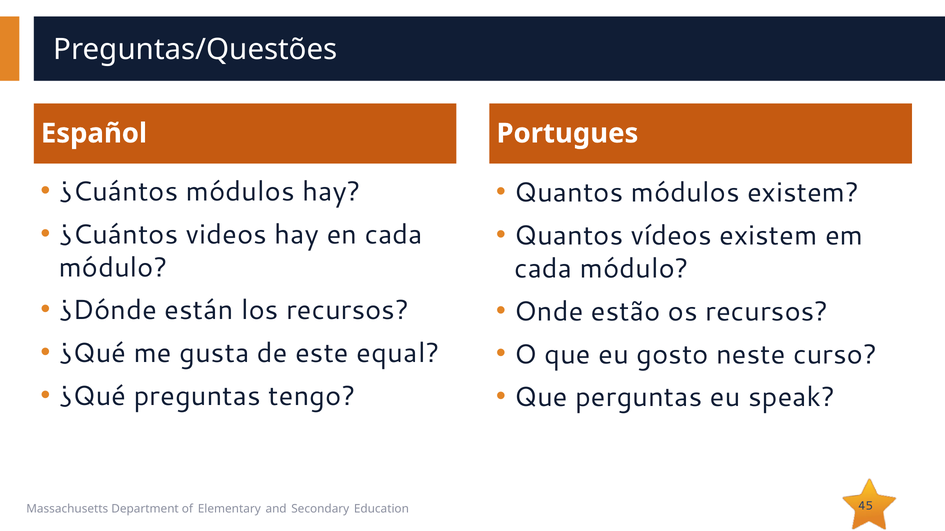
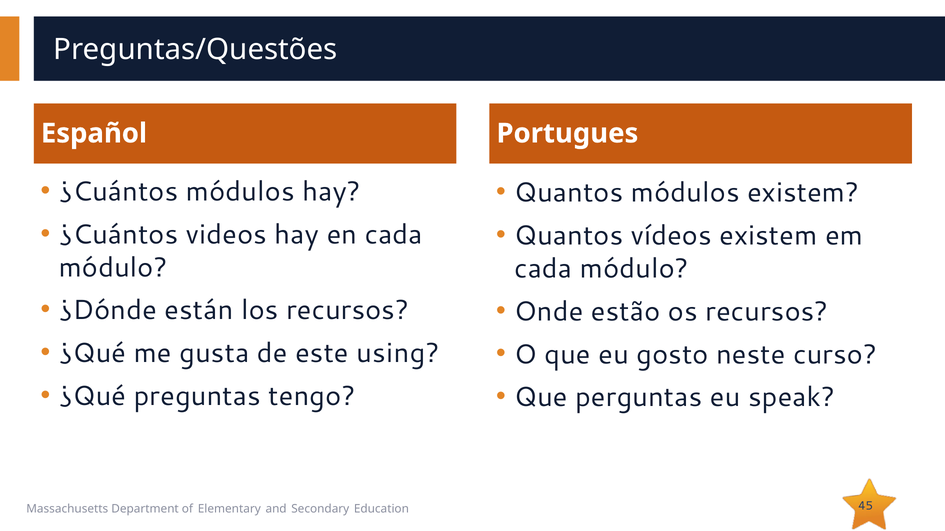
equal: equal -> using
